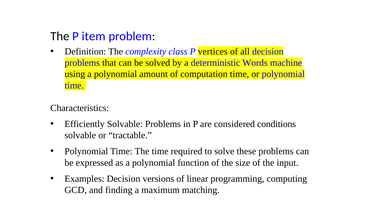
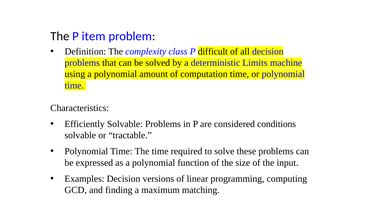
vertices: vertices -> difficult
Words: Words -> Limits
